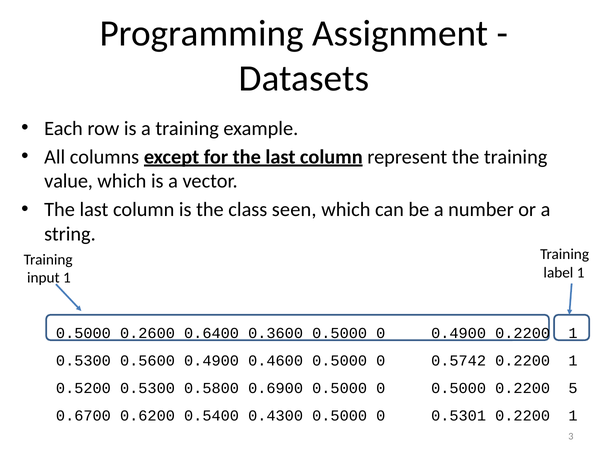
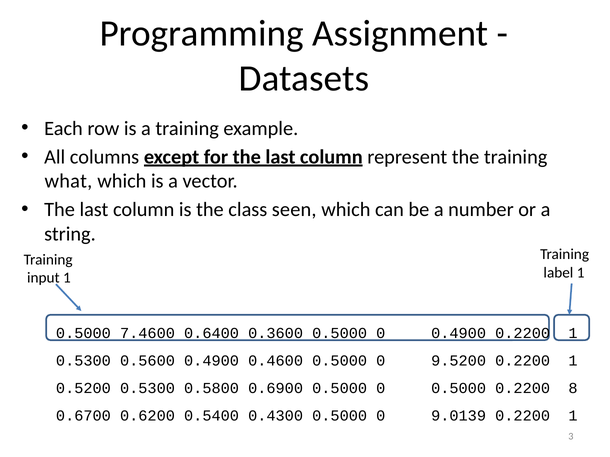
value: value -> what
0.2600: 0.2600 -> 7.4600
0.5742: 0.5742 -> 9.5200
5: 5 -> 8
0.5301: 0.5301 -> 9.0139
